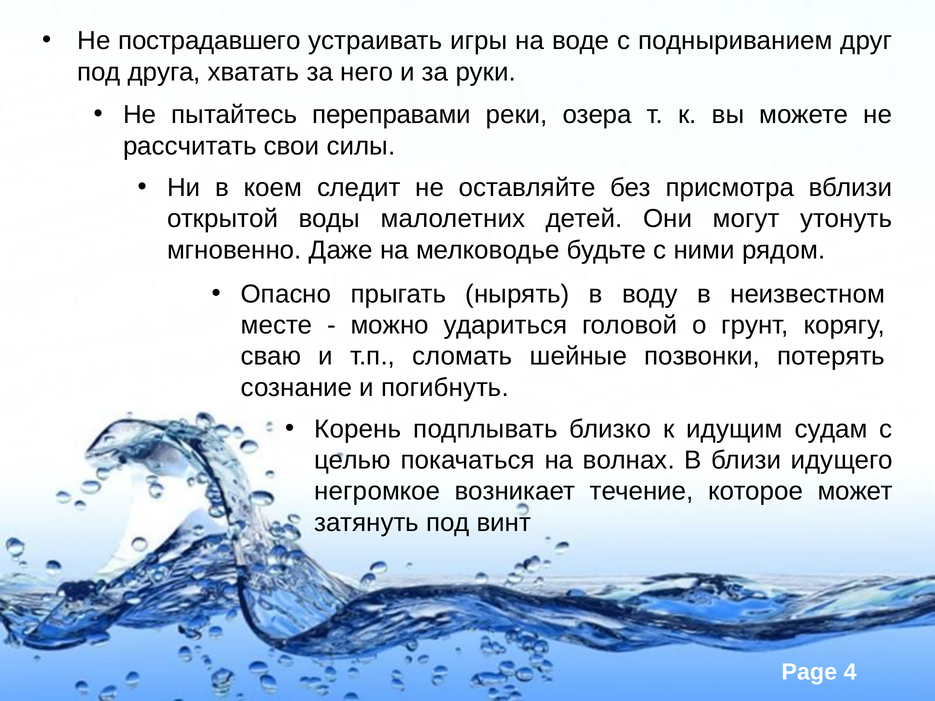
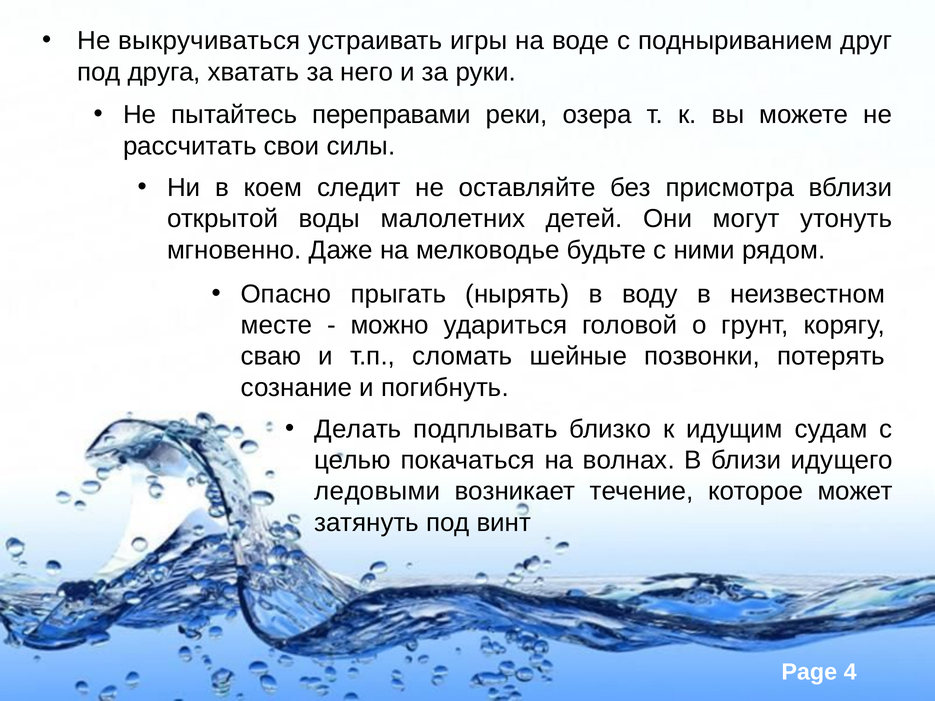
пострадавшего: пострадавшего -> выкручиваться
Корень: Корень -> Делать
негромкое: негромкое -> ледовыми
